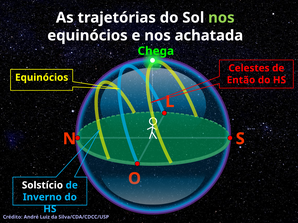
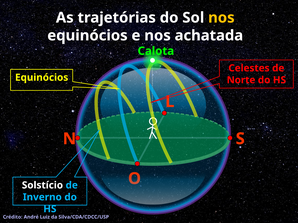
nos at (221, 18) colour: light green -> yellow
Chega: Chega -> Calota
Então: Então -> Norte
